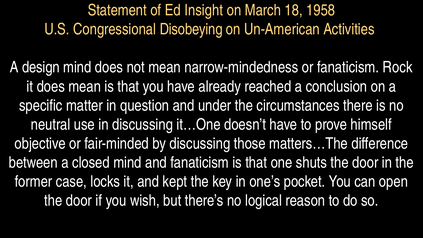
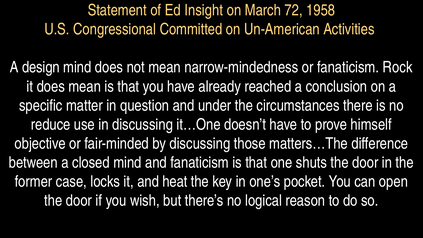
18: 18 -> 72
Disobeying: Disobeying -> Committed
neutral: neutral -> reduce
kept: kept -> heat
